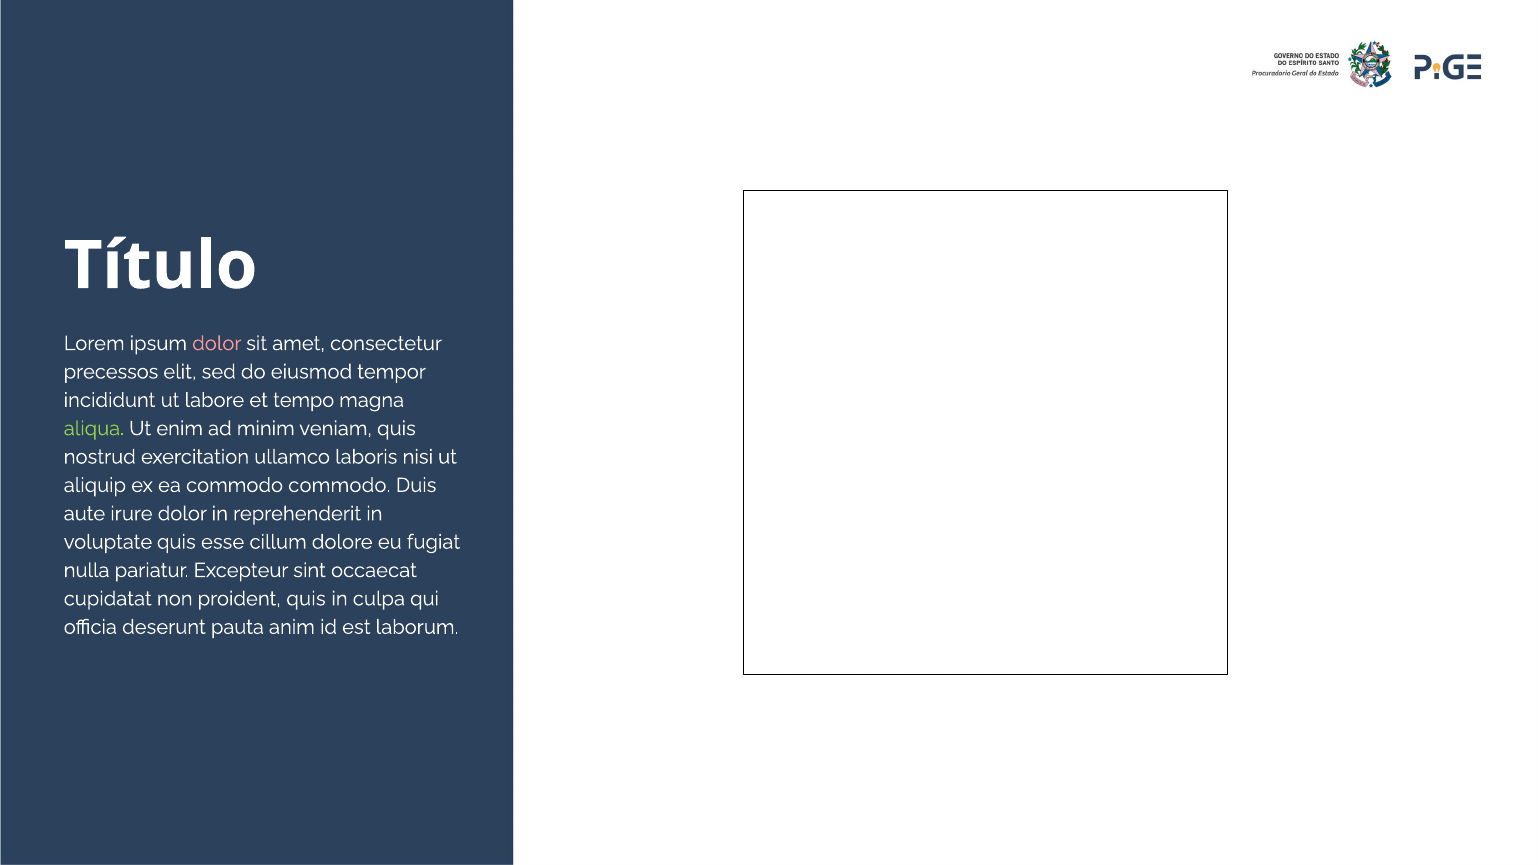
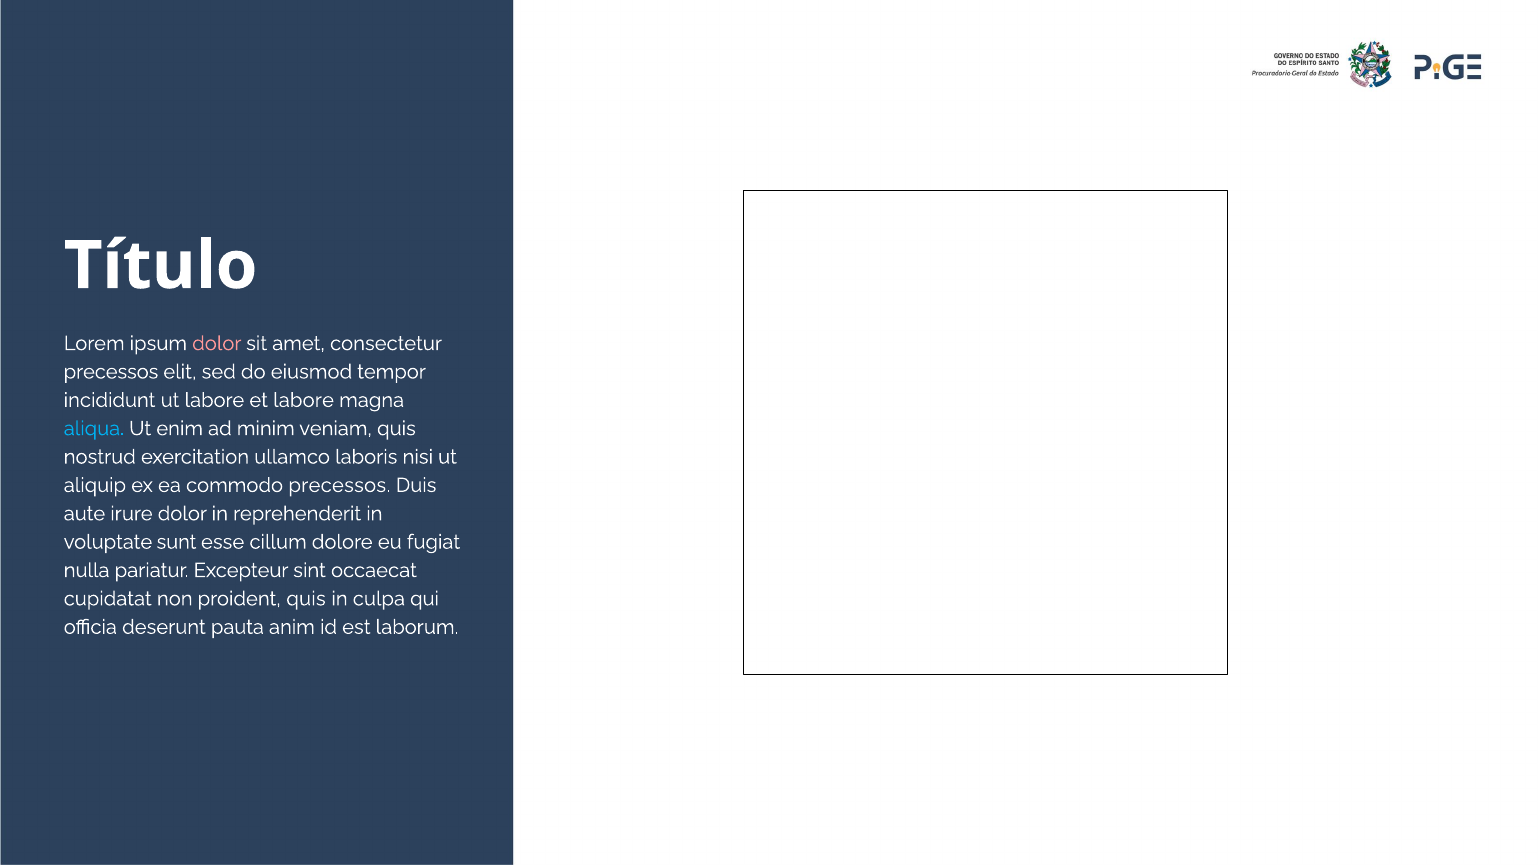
et tempo: tempo -> labore
aliqua colour: light green -> light blue
commodo commodo: commodo -> precessos
voluptate quis: quis -> sunt
